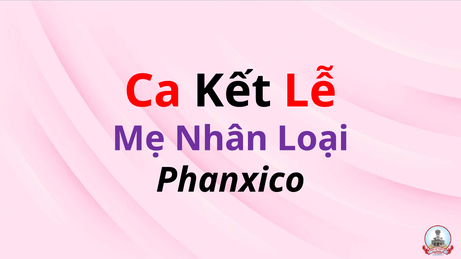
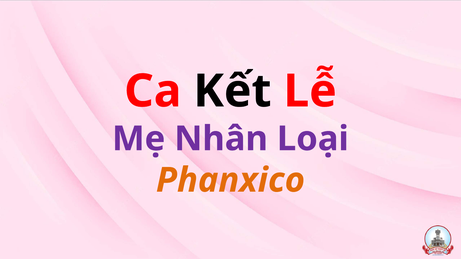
Phanxico colour: black -> orange
